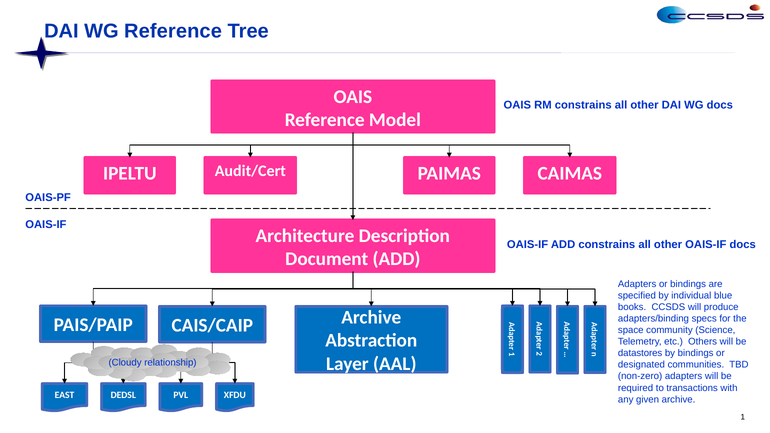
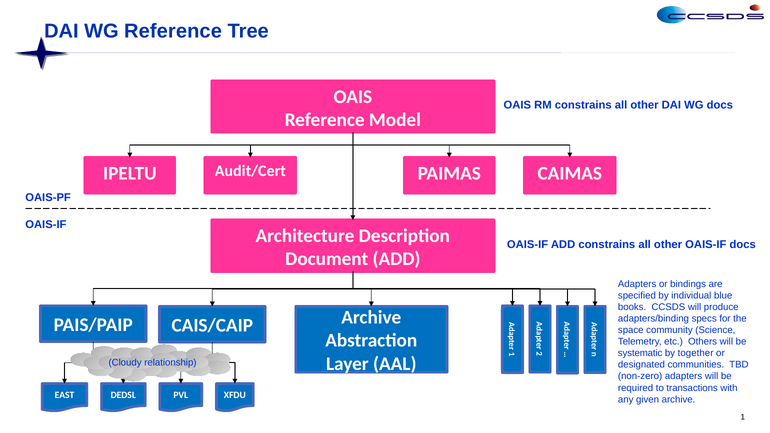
datastores: datastores -> systematic
by bindings: bindings -> together
